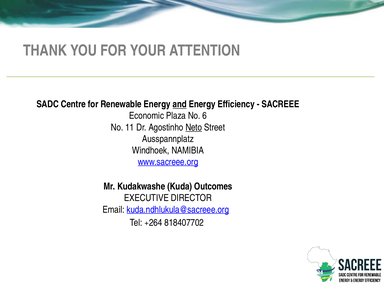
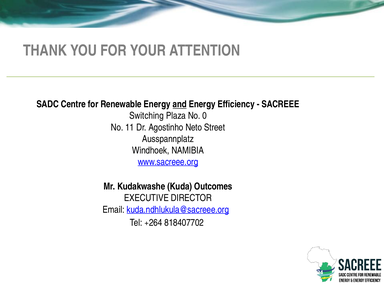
Economic: Economic -> Switching
6: 6 -> 0
Neto underline: present -> none
